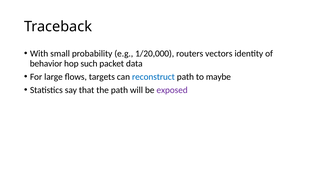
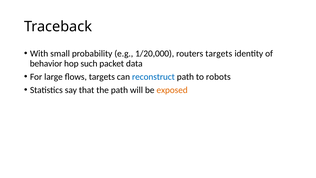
routers vectors: vectors -> targets
maybe: maybe -> robots
exposed colour: purple -> orange
